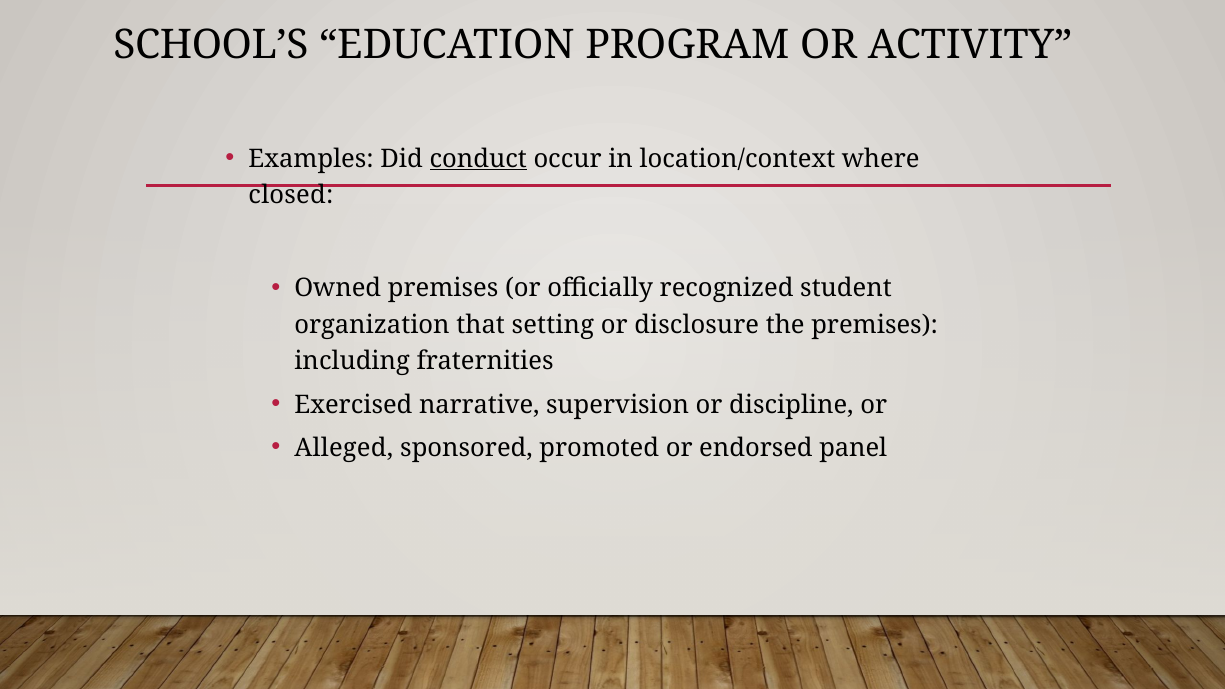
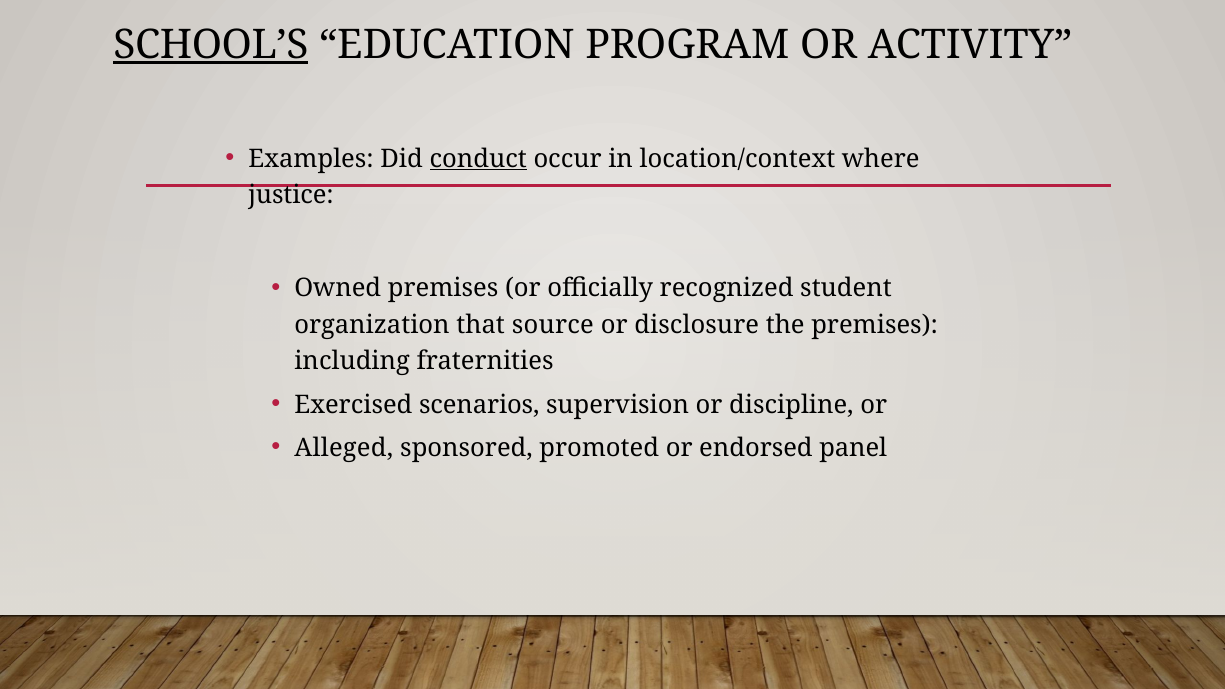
SCHOOL’S underline: none -> present
closed: closed -> justice
setting: setting -> source
narrative: narrative -> scenarios
